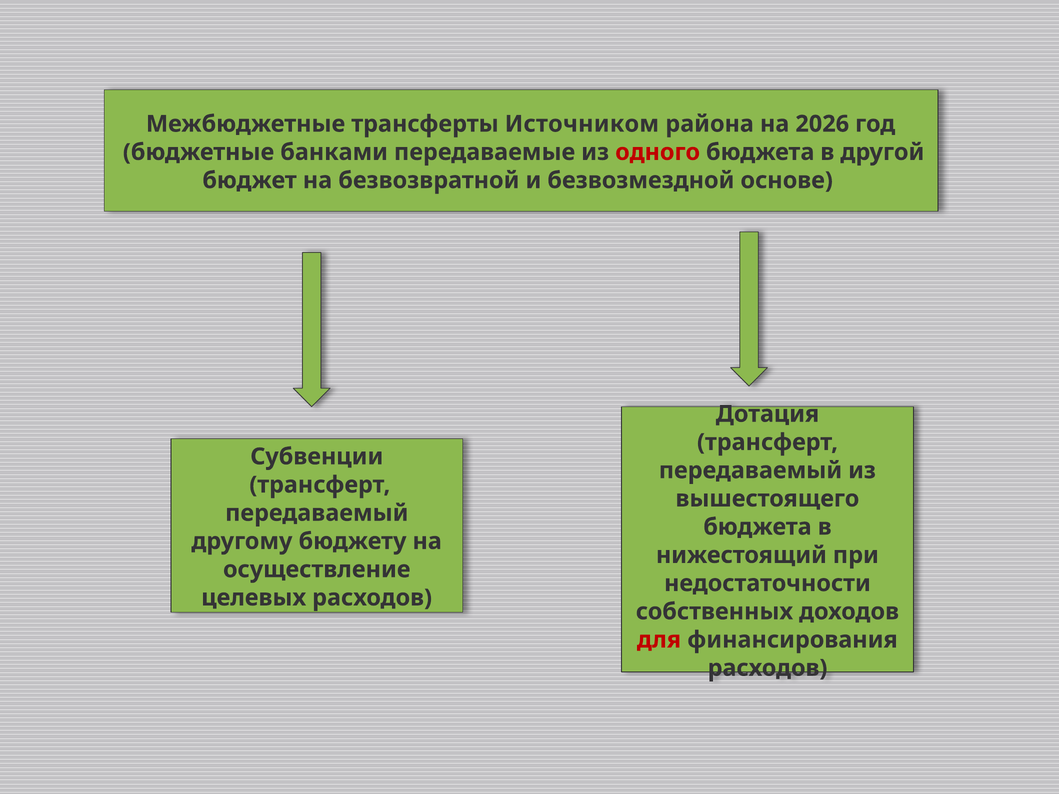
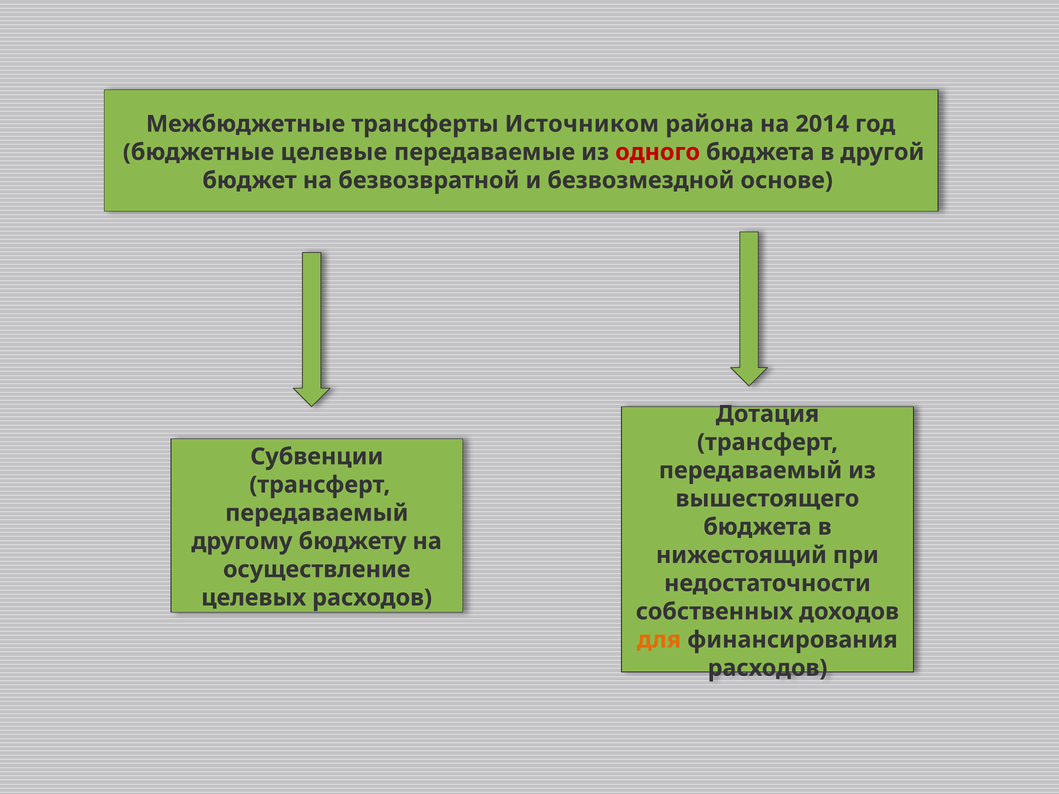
2026: 2026 -> 2014
банками: банками -> целевые
для colour: red -> orange
